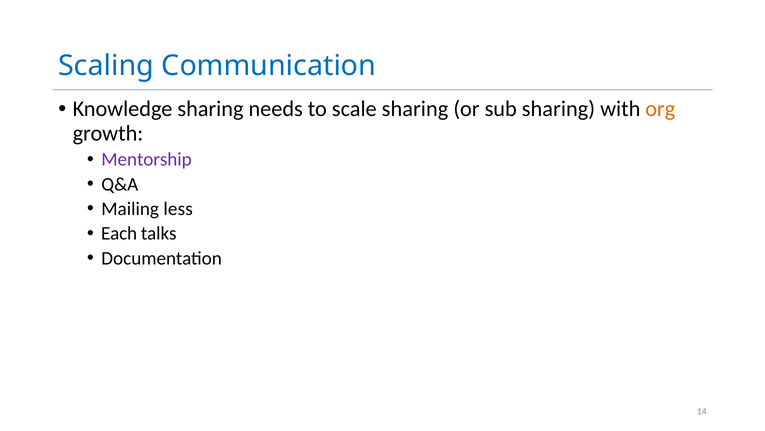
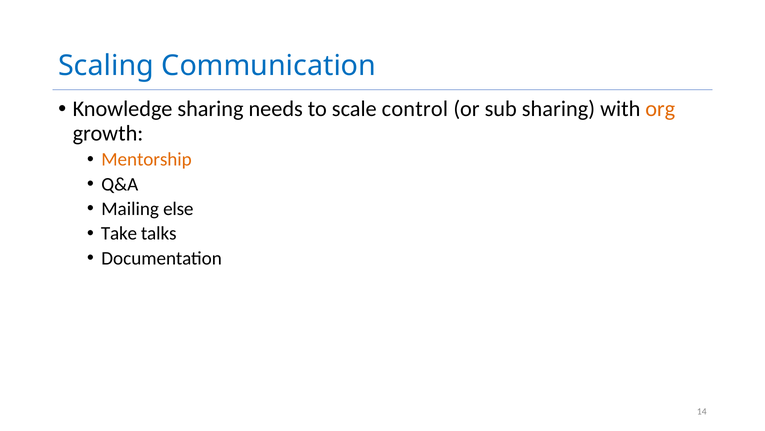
scale sharing: sharing -> control
Mentorship colour: purple -> orange
less: less -> else
Each: Each -> Take
